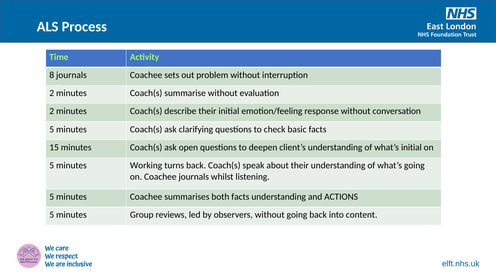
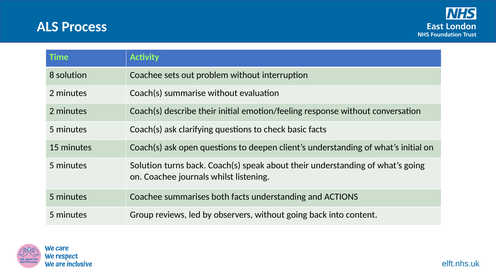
8 journals: journals -> solution
minutes Working: Working -> Solution
